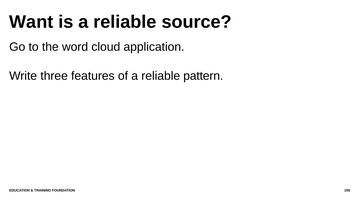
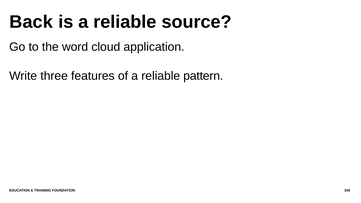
Want: Want -> Back
